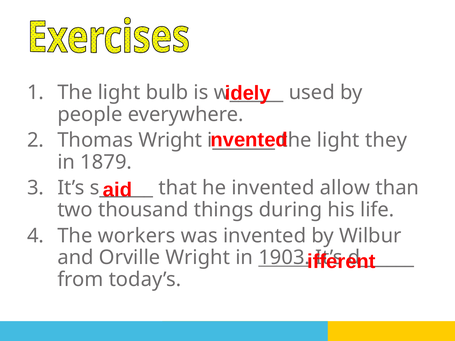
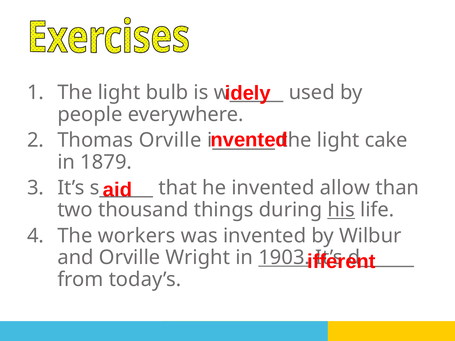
Thomas Wright: Wright -> Orville
they: they -> cake
his underline: none -> present
